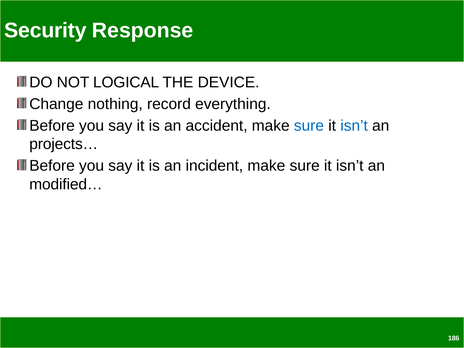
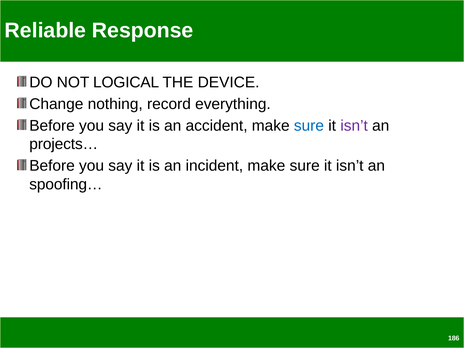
Security: Security -> Reliable
isn’t at (354, 126) colour: blue -> purple
modified…: modified… -> spoofing…
